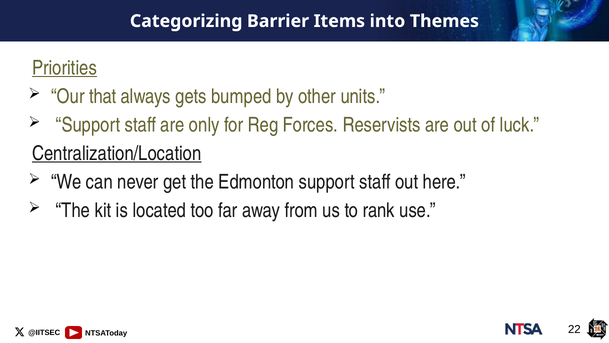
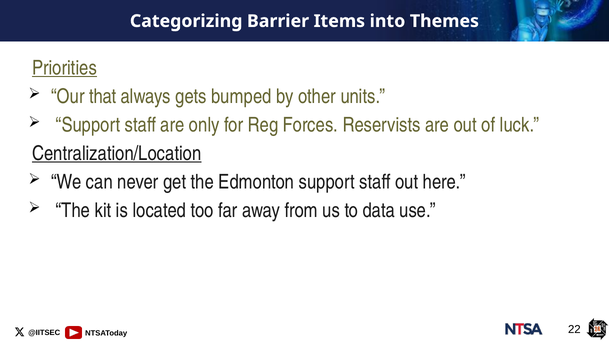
rank: rank -> data
